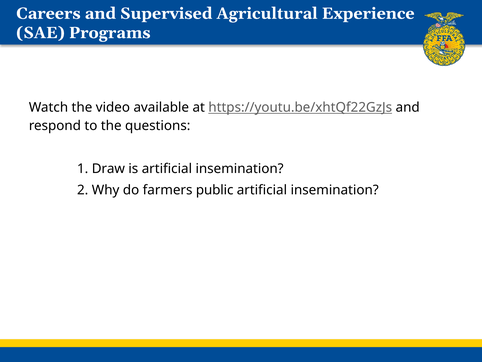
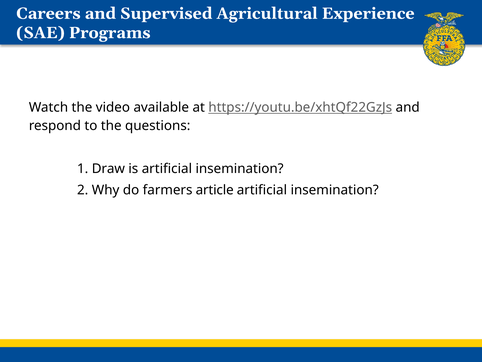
public: public -> article
